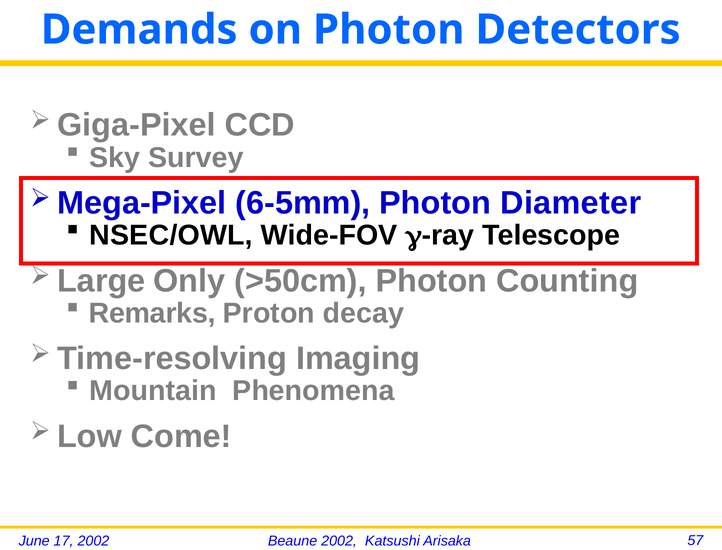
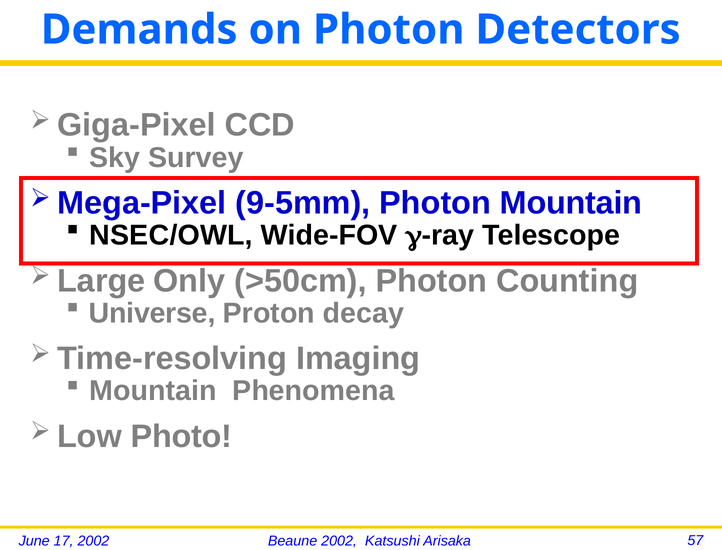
6-5mm: 6-5mm -> 9-5mm
Photon Diameter: Diameter -> Mountain
Remarks: Remarks -> Universe
Come: Come -> Photo
